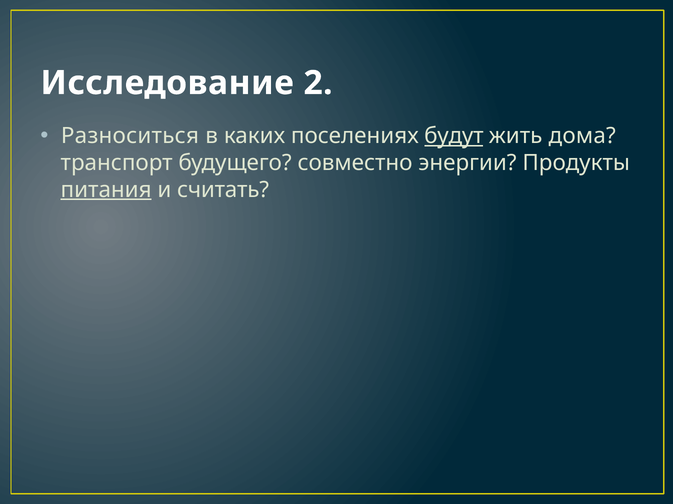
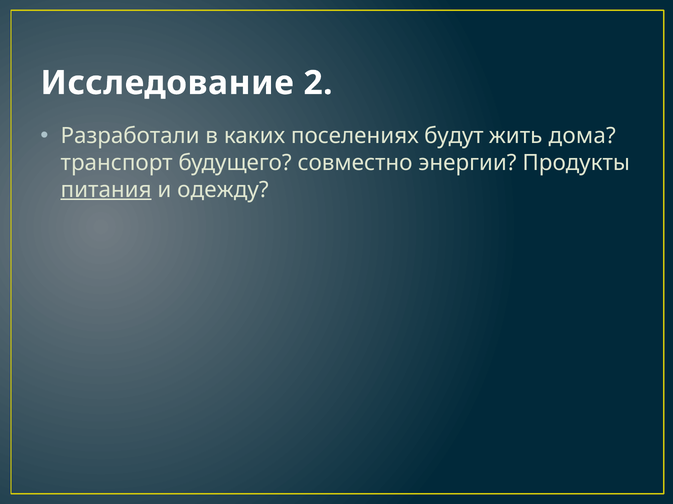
Разноситься: Разноситься -> Разработали
будут underline: present -> none
считать: считать -> одежду
